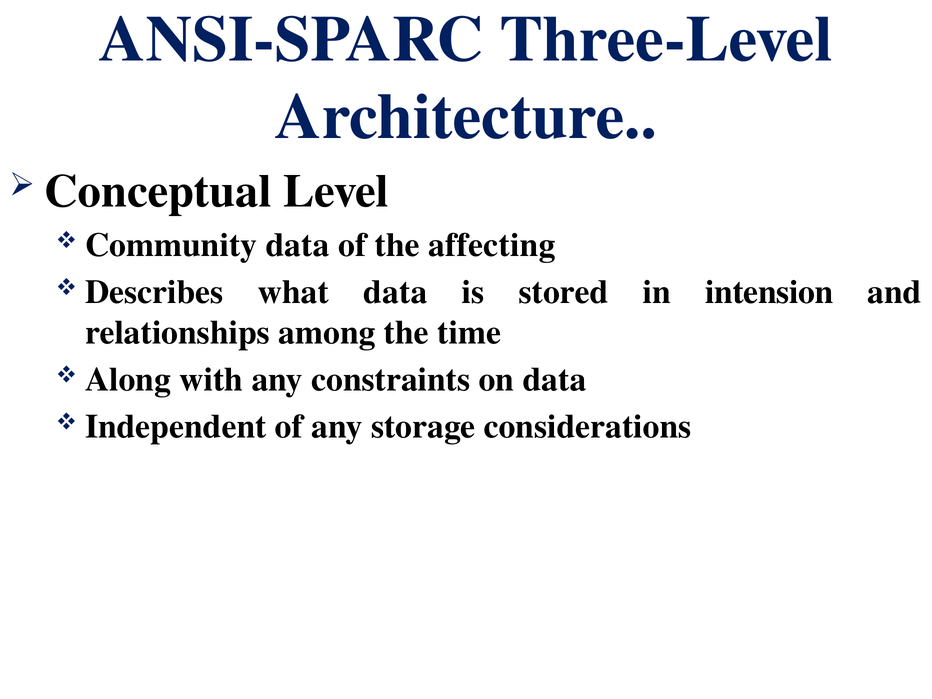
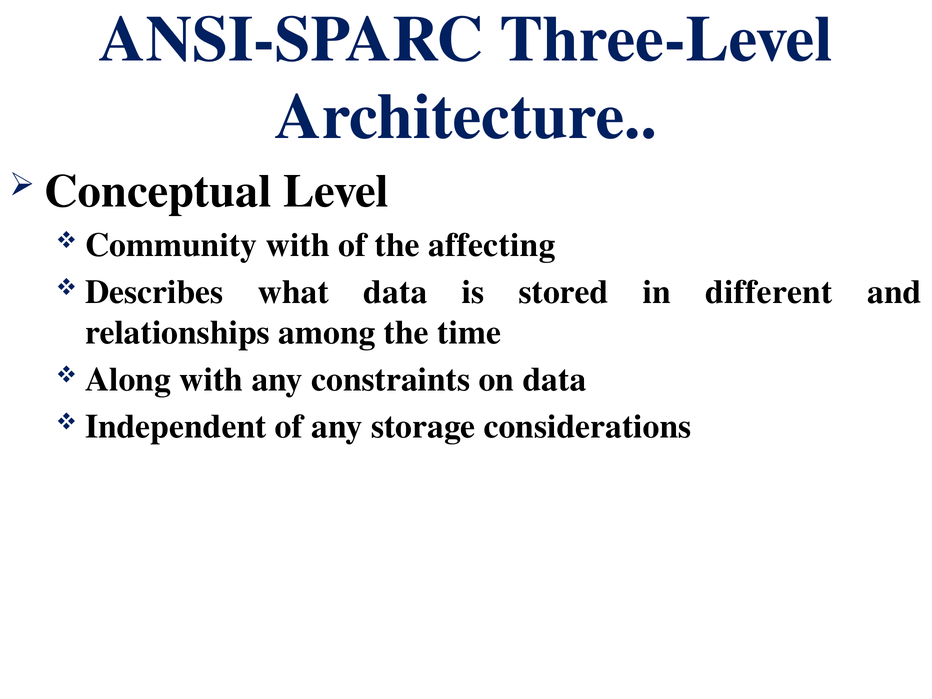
Community data: data -> with
intension: intension -> different
